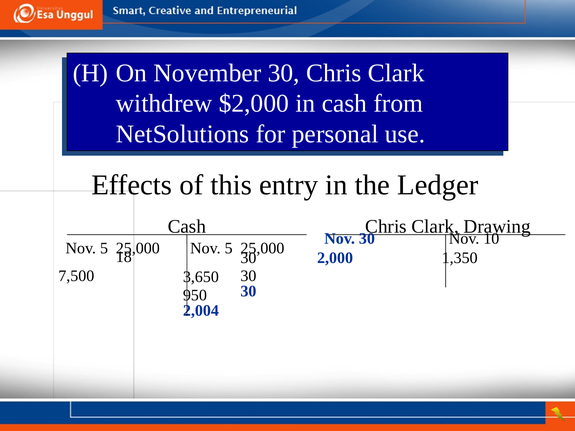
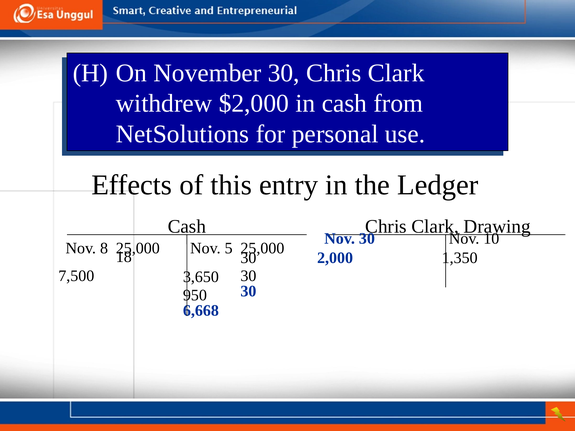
5 at (104, 248): 5 -> 8
2,004: 2,004 -> 6,668
